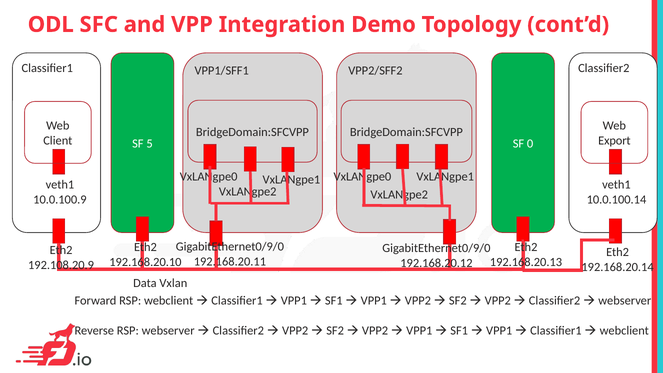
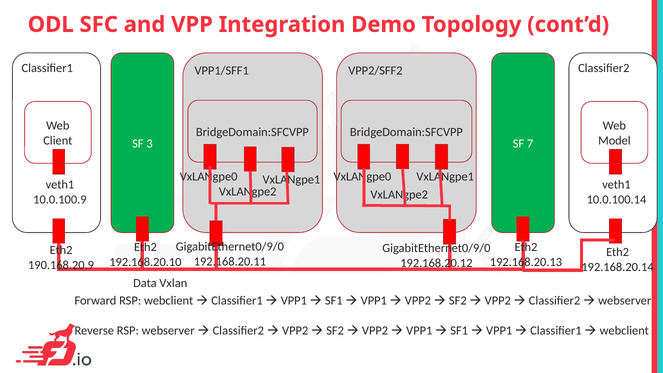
Export: Export -> Model
5: 5 -> 3
0: 0 -> 7
192.108.20.9: 192.108.20.9 -> 190.168.20.9
